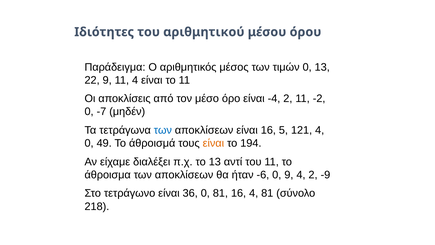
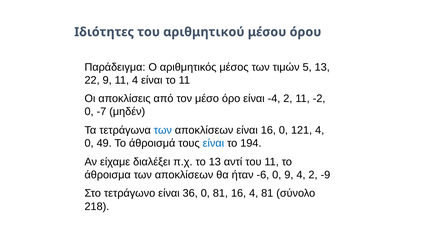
τιμών 0: 0 -> 5
16 5: 5 -> 0
είναι at (213, 143) colour: orange -> blue
